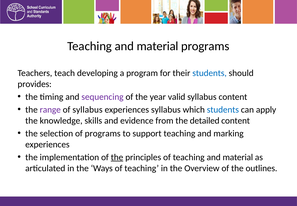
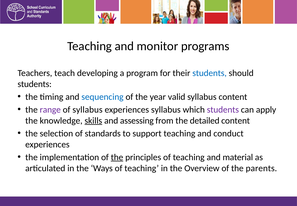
material at (158, 46): material -> monitor
provides at (35, 84): provides -> students
sequencing colour: purple -> blue
students at (223, 109) colour: blue -> purple
skills underline: none -> present
evidence: evidence -> assessing
of programs: programs -> standards
marking: marking -> conduct
outlines: outlines -> parents
